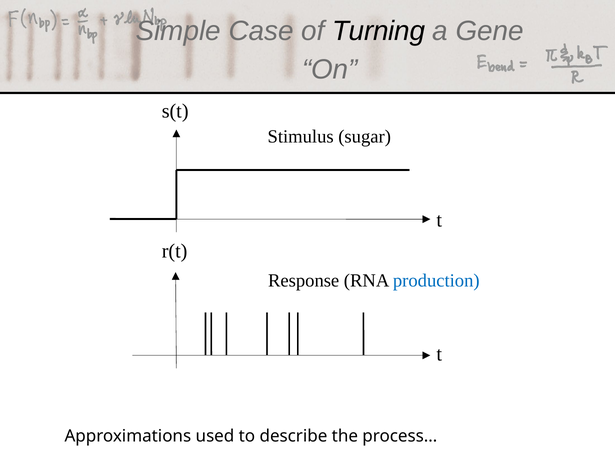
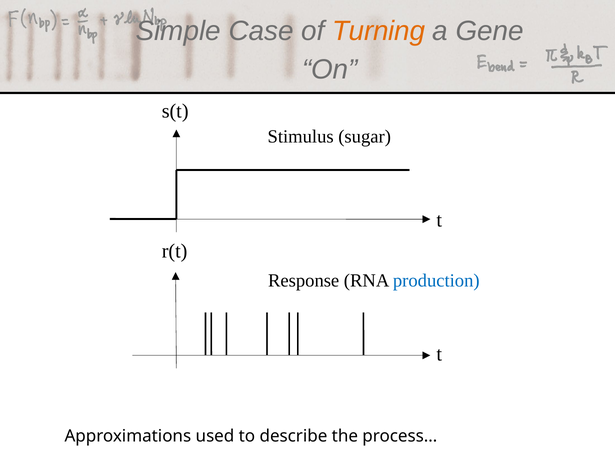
Turning colour: black -> orange
